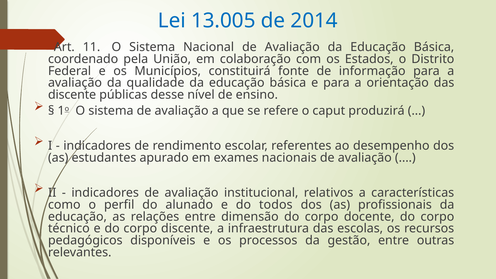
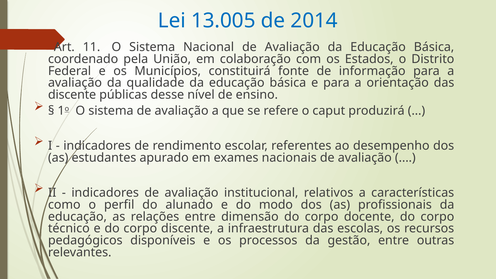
todos: todos -> modo
